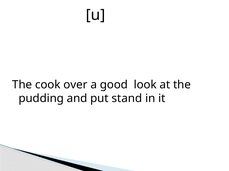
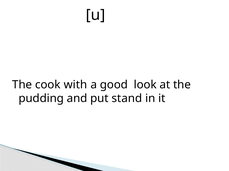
over: over -> with
